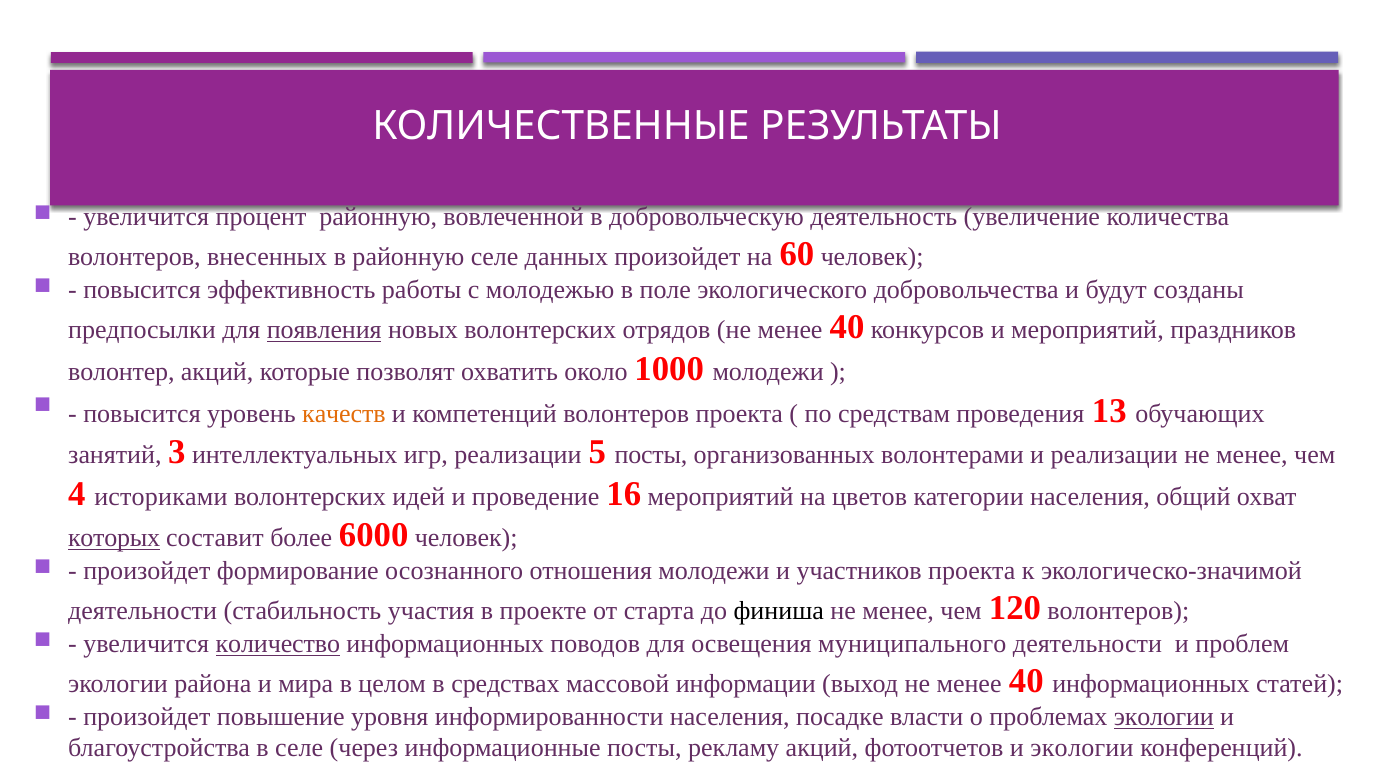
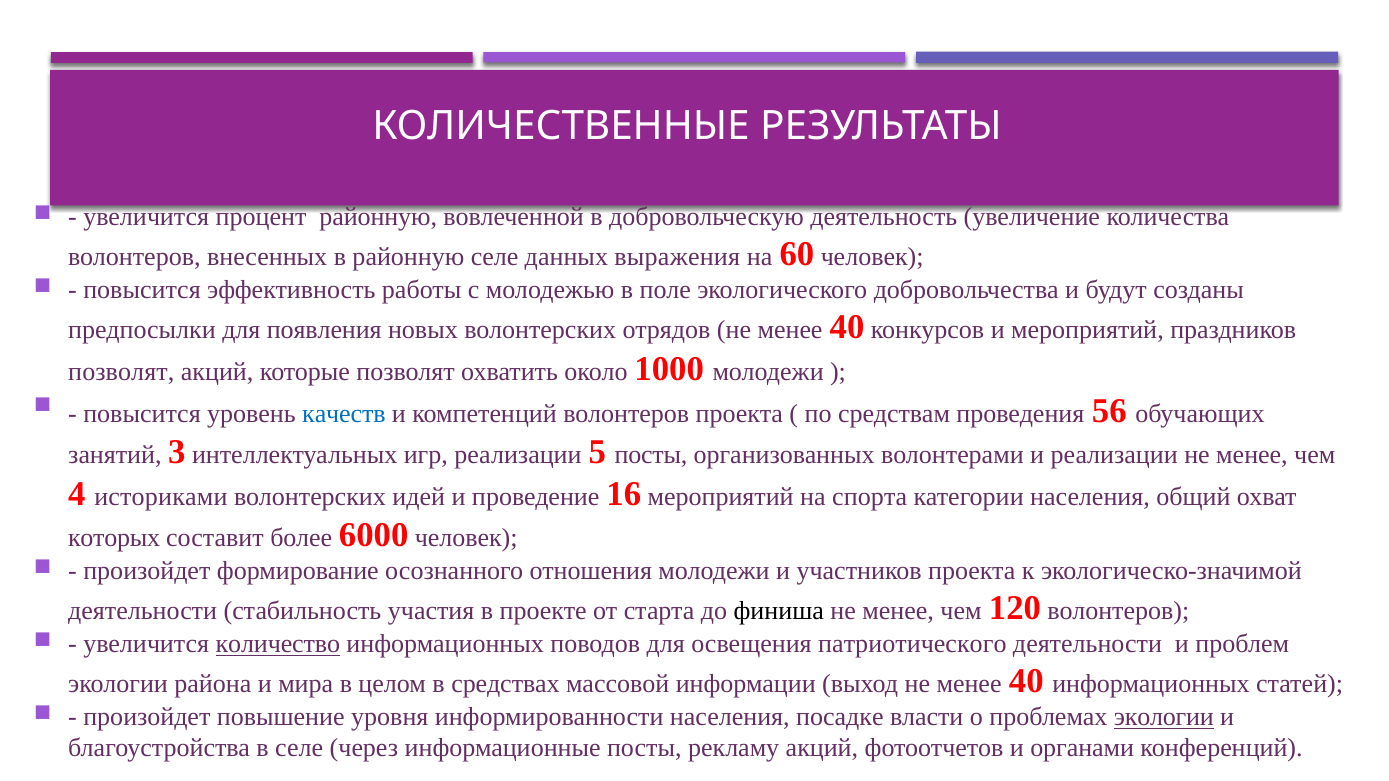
данных произойдет: произойдет -> выражения
появления underline: present -> none
волонтер at (121, 372): волонтер -> позволят
качеств colour: orange -> blue
13: 13 -> 56
цветов: цветов -> спорта
которых underline: present -> none
муниципального: муниципального -> патриотического
и экологии: экологии -> органами
